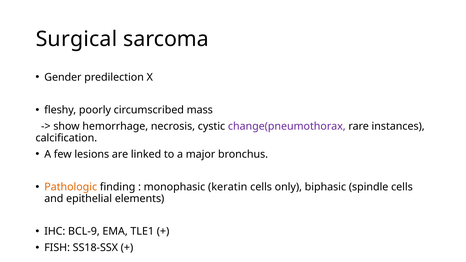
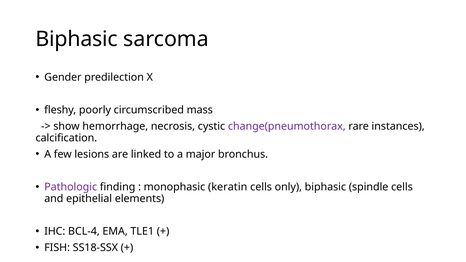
Surgical at (76, 39): Surgical -> Biphasic
Pathologic colour: orange -> purple
BCL-9: BCL-9 -> BCL-4
